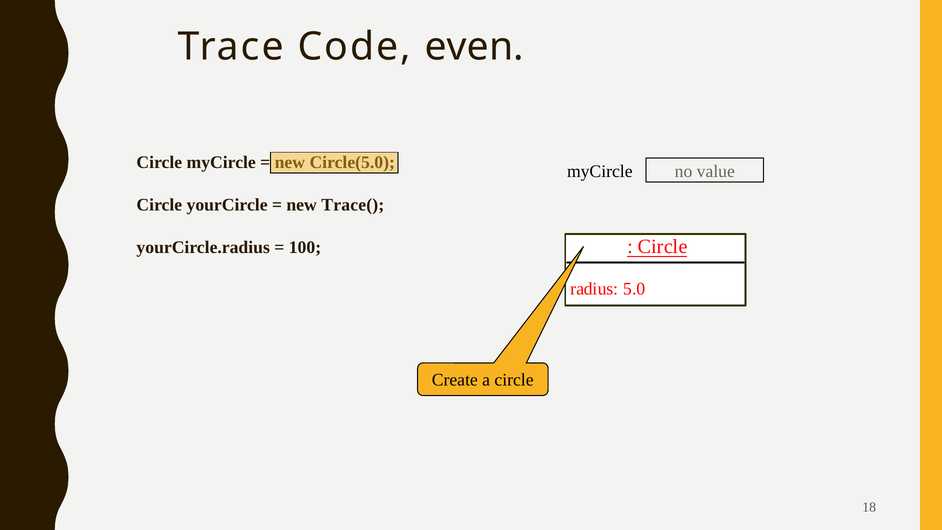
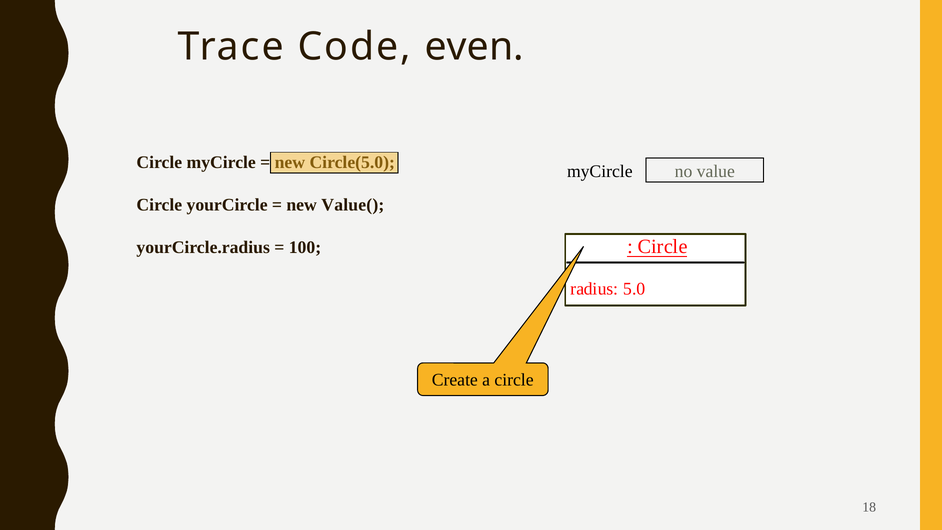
Trace(: Trace( -> Value(
